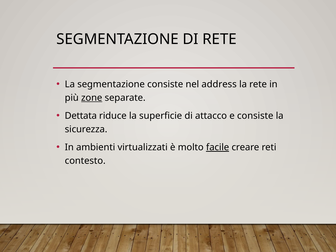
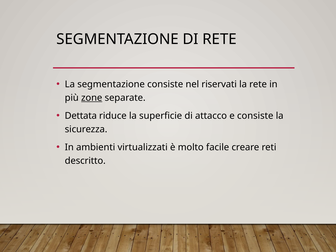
address: address -> riservati
facile underline: present -> none
contesto: contesto -> descritto
